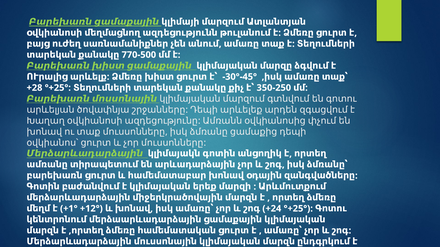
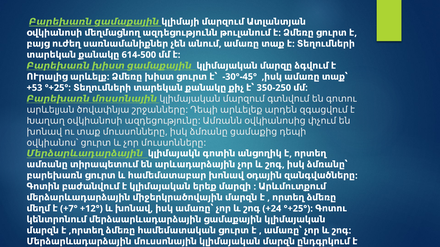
770-500: 770-500 -> 614-500
+28: +28 -> +53
+1°: +1° -> +7°
